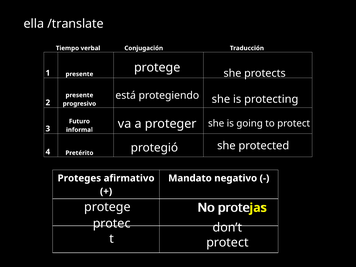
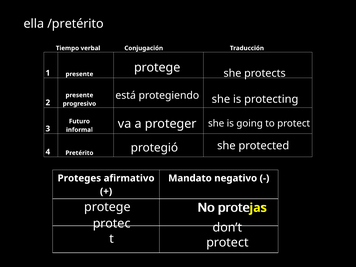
/translate: /translate -> /pretérito
